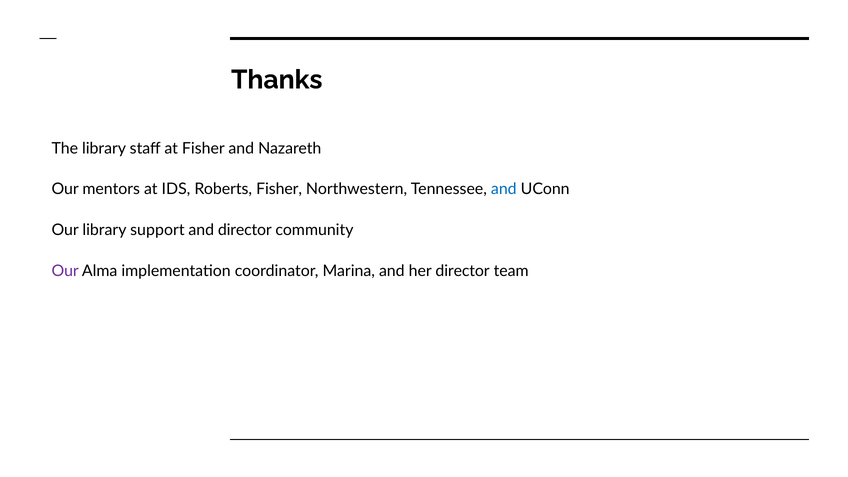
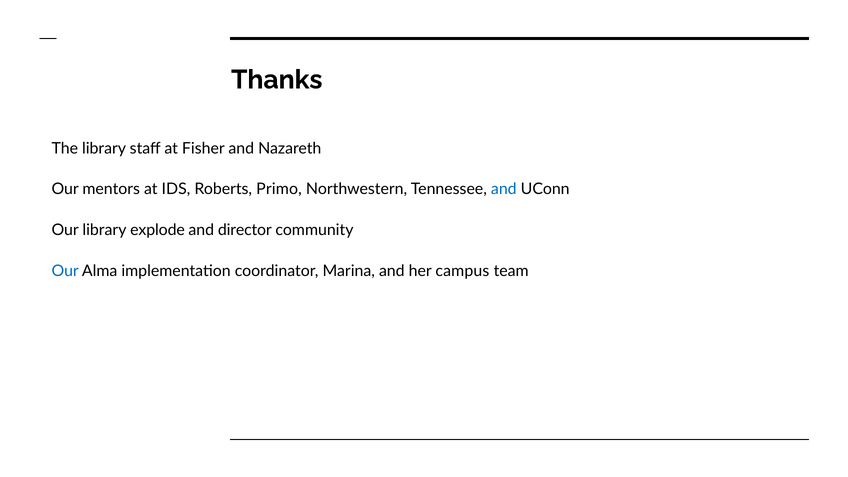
Roberts Fisher: Fisher -> Primo
support: support -> explode
Our at (65, 271) colour: purple -> blue
her director: director -> campus
